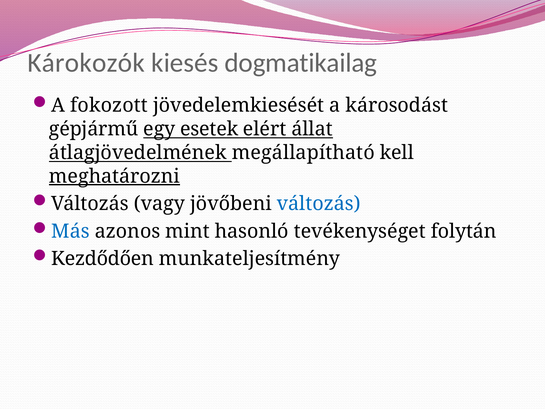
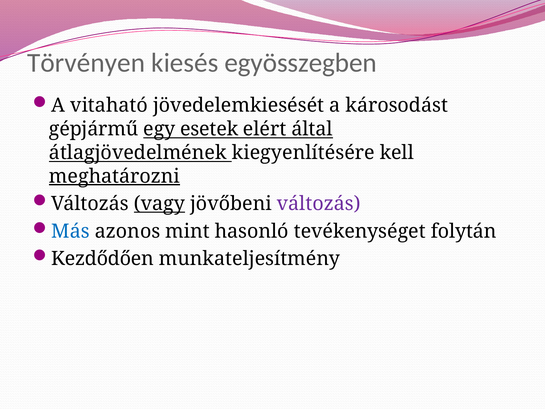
Károkozók: Károkozók -> Törvényen
dogmatikailag: dogmatikailag -> egyösszegben
fokozott: fokozott -> vitaható
állat: állat -> által
megállapítható: megállapítható -> kiegyenlítésére
vagy underline: none -> present
változás at (319, 204) colour: blue -> purple
